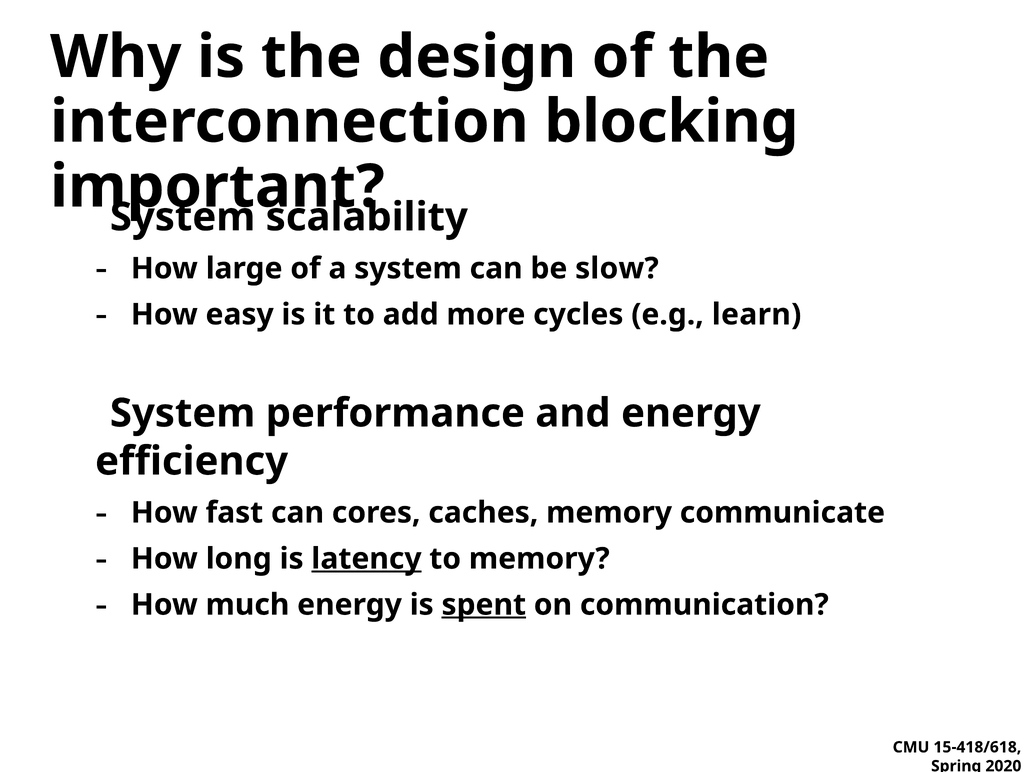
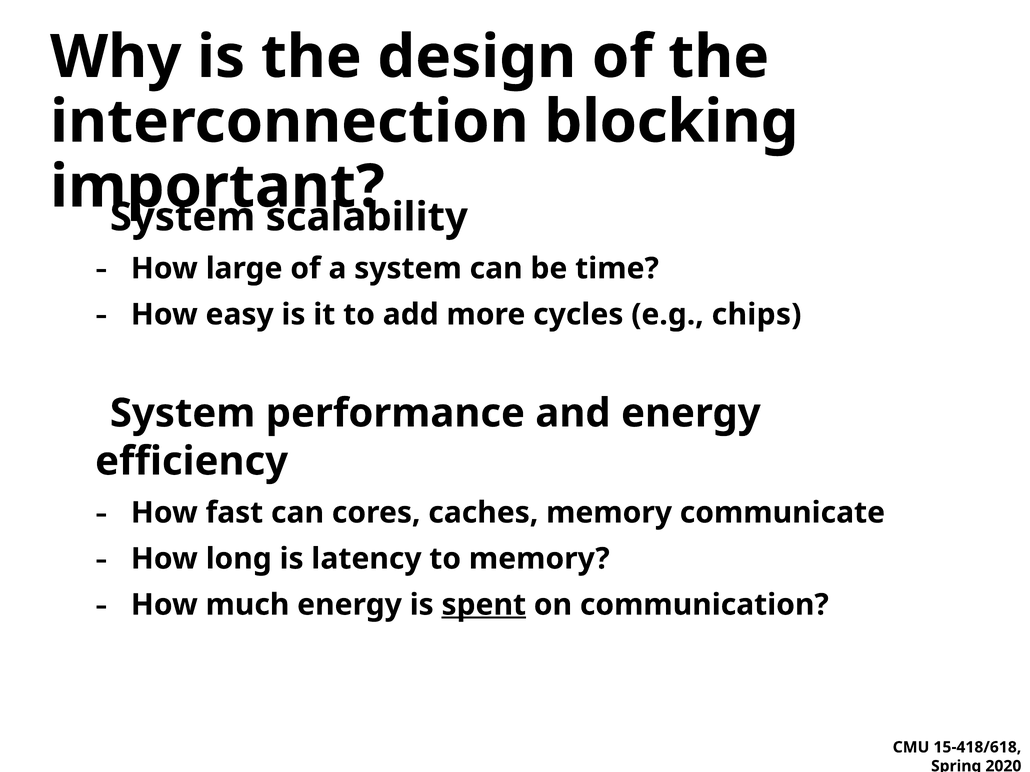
slow: slow -> time
learn: learn -> chips
latency underline: present -> none
